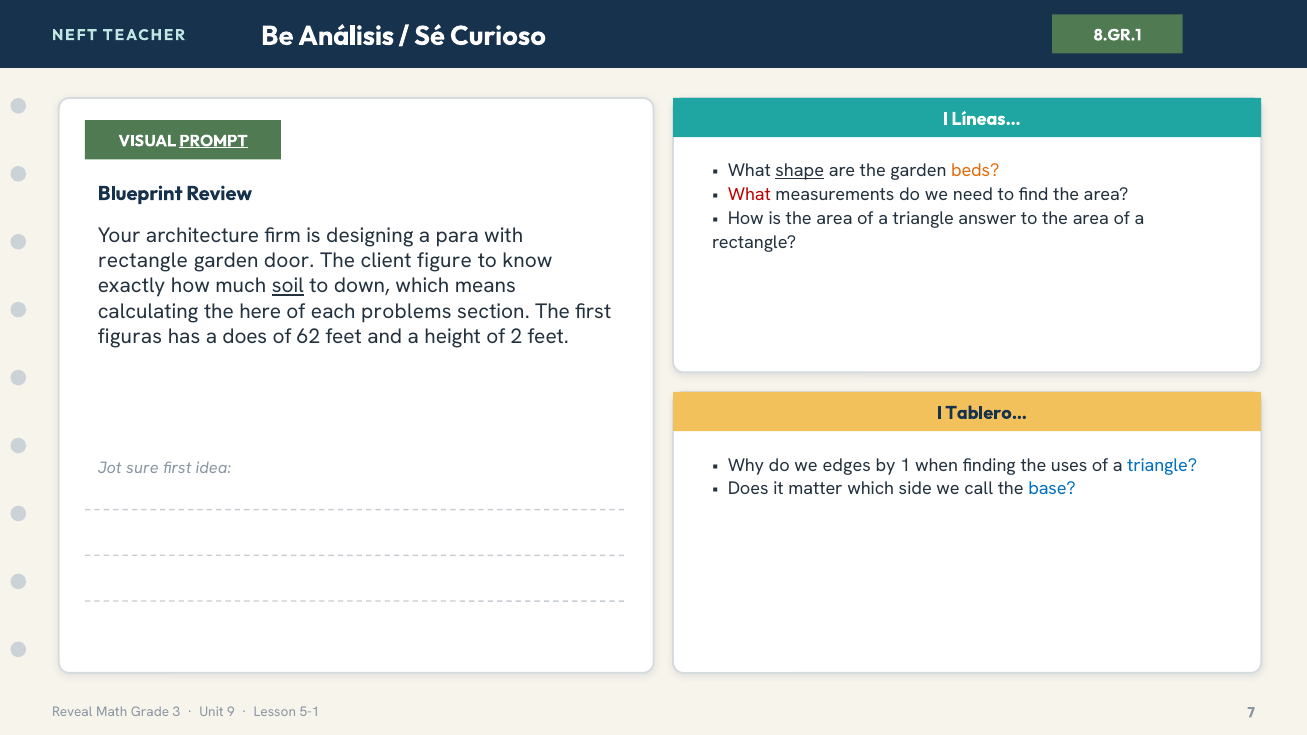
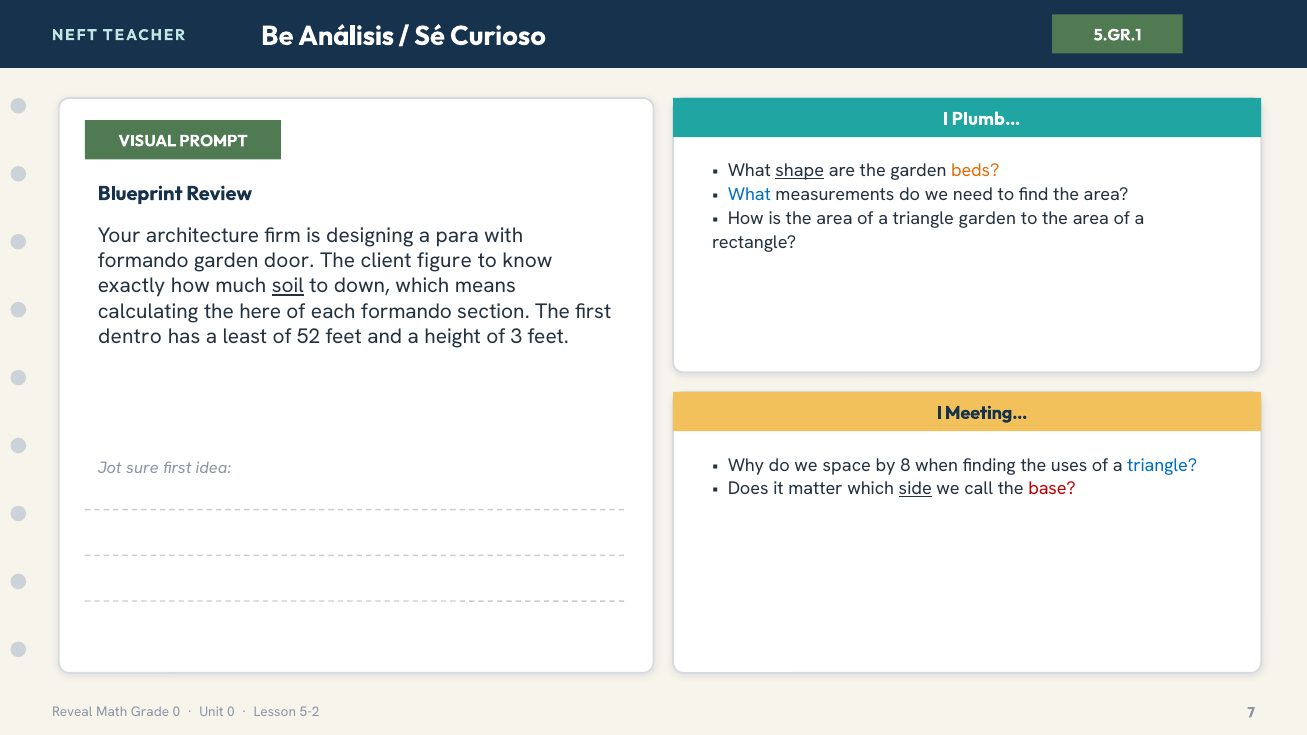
8.GR.1: 8.GR.1 -> 5.GR.1
Líneas…: Líneas… -> Plumb…
PROMPT underline: present -> none
What at (749, 195) colour: red -> blue
triangle answer: answer -> garden
rectangle at (143, 261): rectangle -> formando
each problems: problems -> formando
figuras: figuras -> dentro
a does: does -> least
62: 62 -> 52
2: 2 -> 3
Tablero…: Tablero… -> Meeting…
edges: edges -> space
1: 1 -> 8
side underline: none -> present
base colour: blue -> red
Grade 3: 3 -> 0
Unit 9: 9 -> 0
5-1: 5-1 -> 5-2
